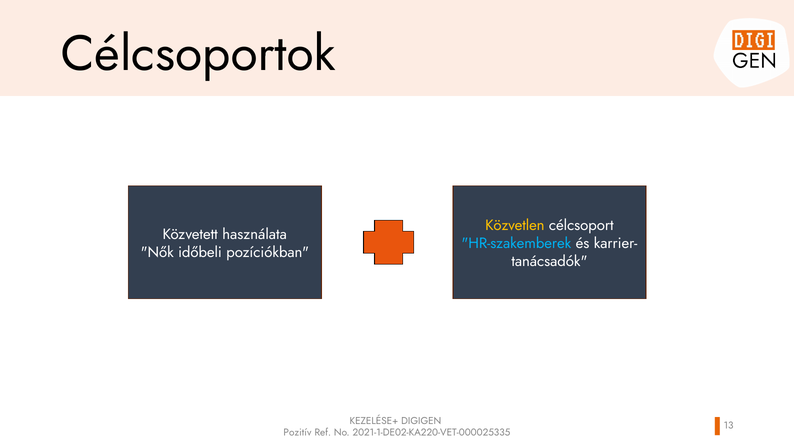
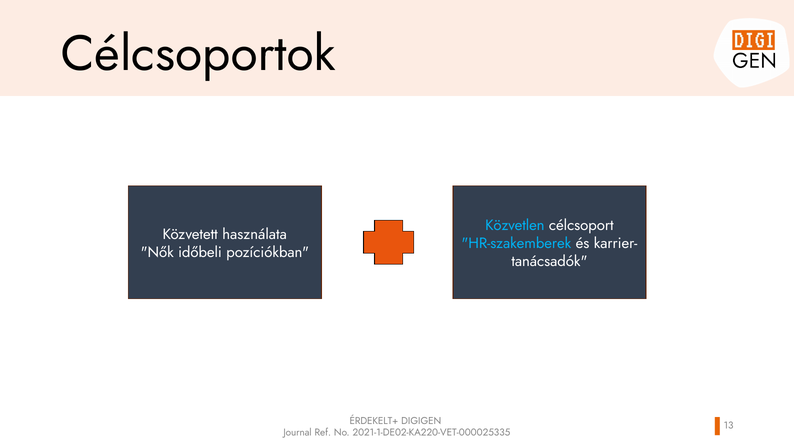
Közvetlen colour: yellow -> light blue
KEZELÉSE+: KEZELÉSE+ -> ÉRDEKELT+
Pozitív: Pozitív -> Journal
